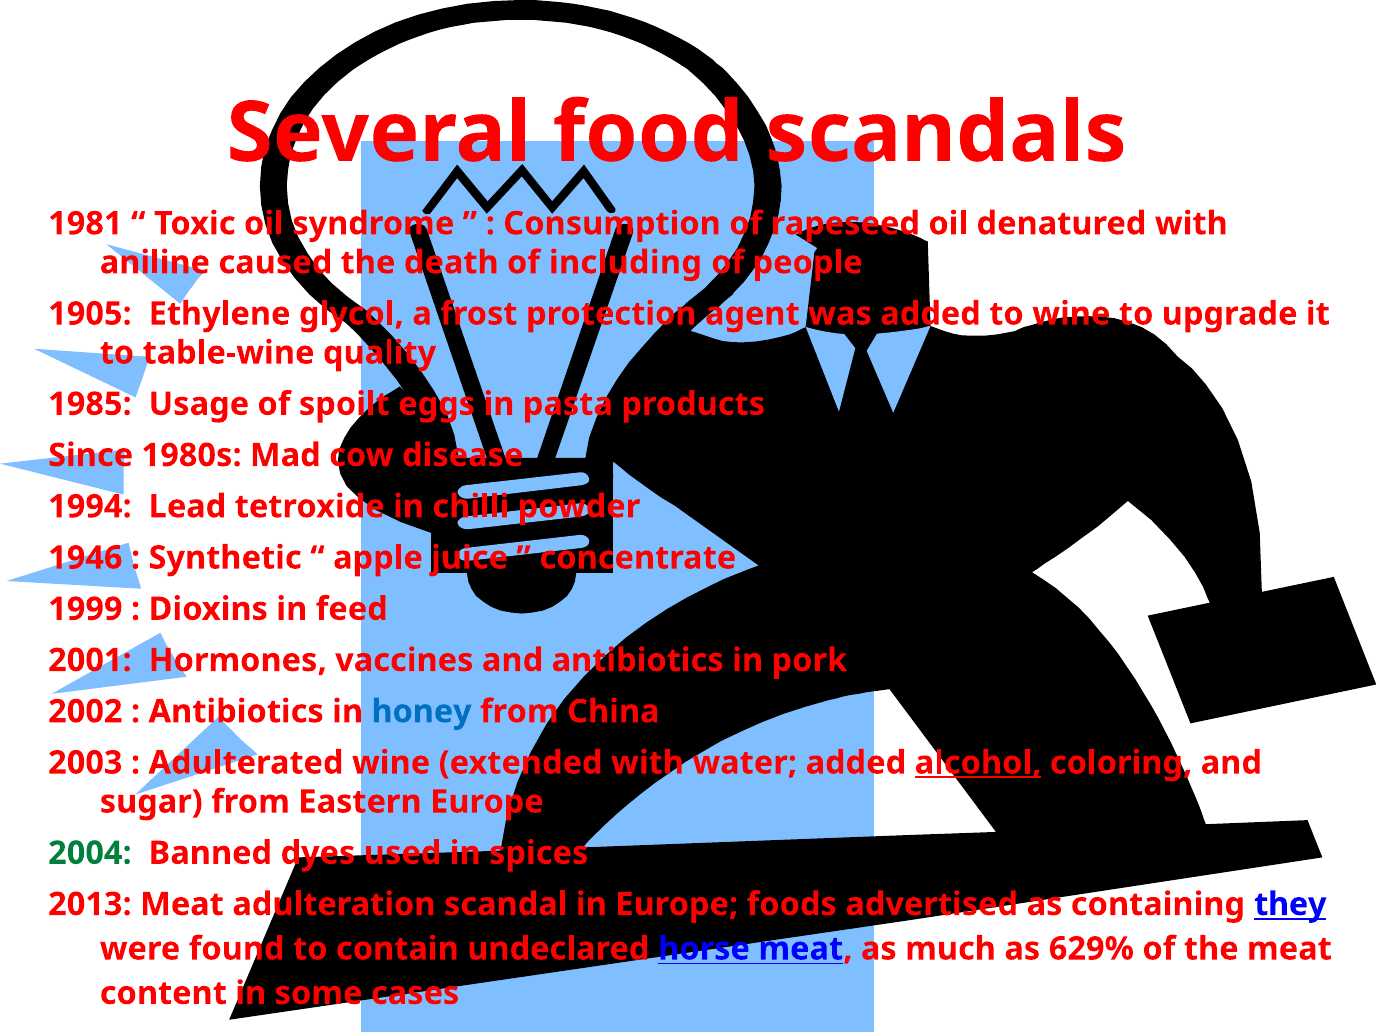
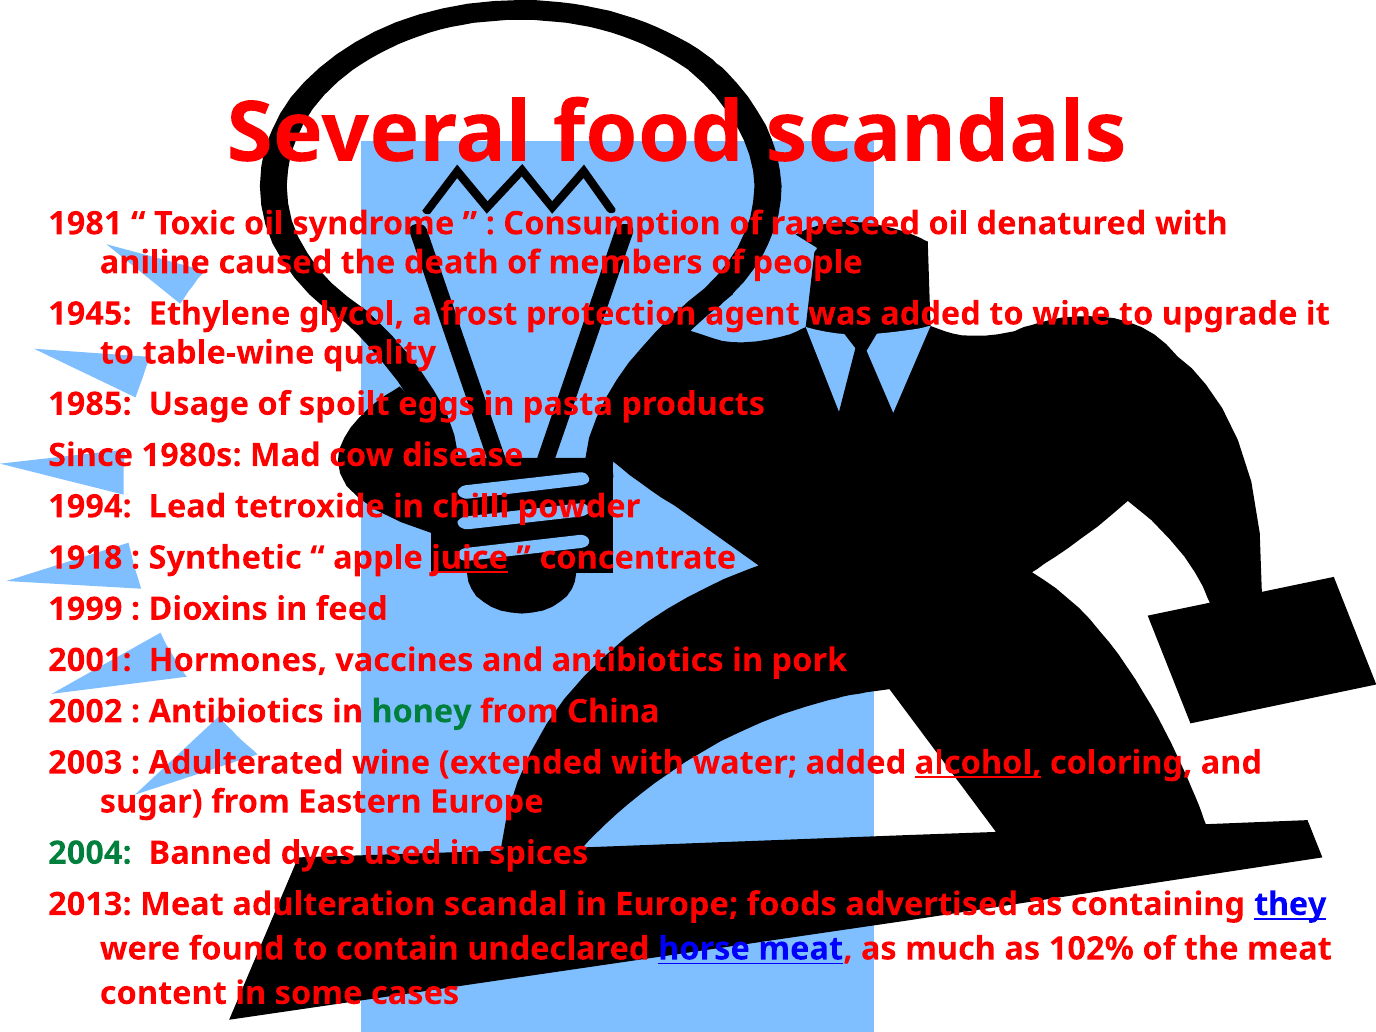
including: including -> members
1905: 1905 -> 1945
1946: 1946 -> 1918
juice underline: none -> present
honey colour: blue -> green
629%: 629% -> 102%
